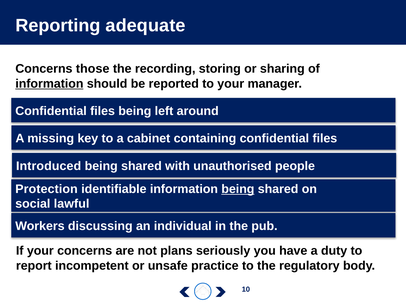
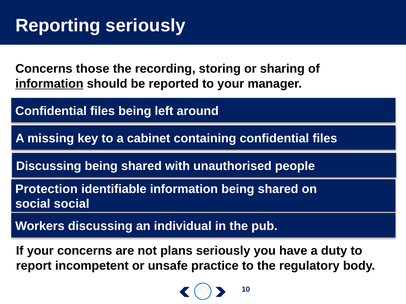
Reporting adequate: adequate -> seriously
Introduced at (49, 166): Introduced -> Discussing
being at (238, 189) underline: present -> none
social lawful: lawful -> social
